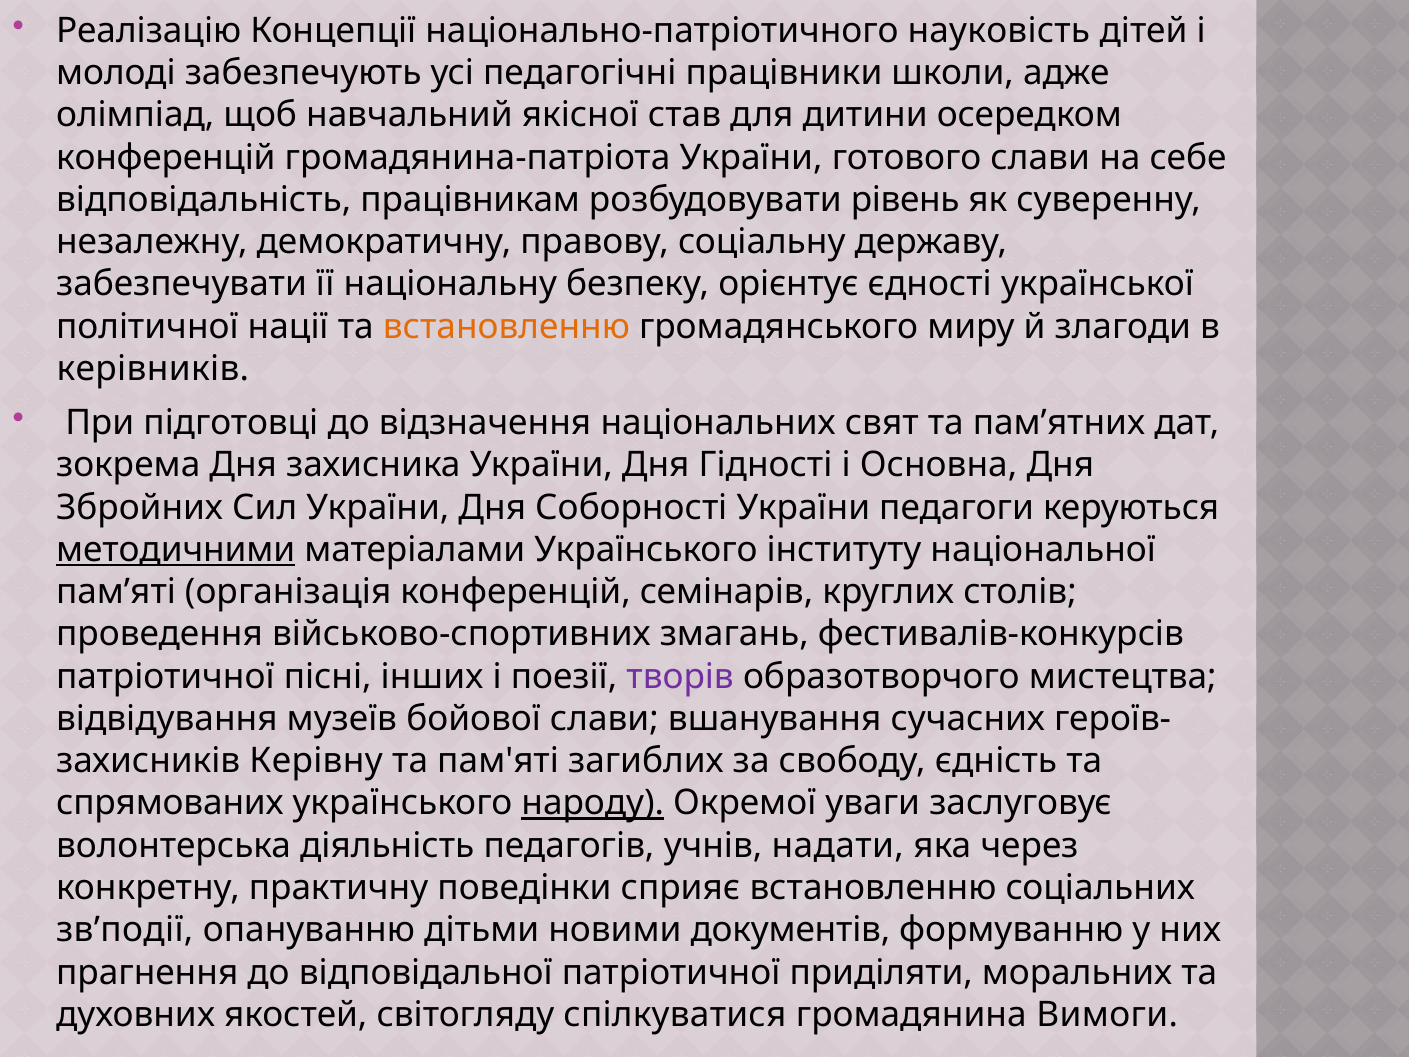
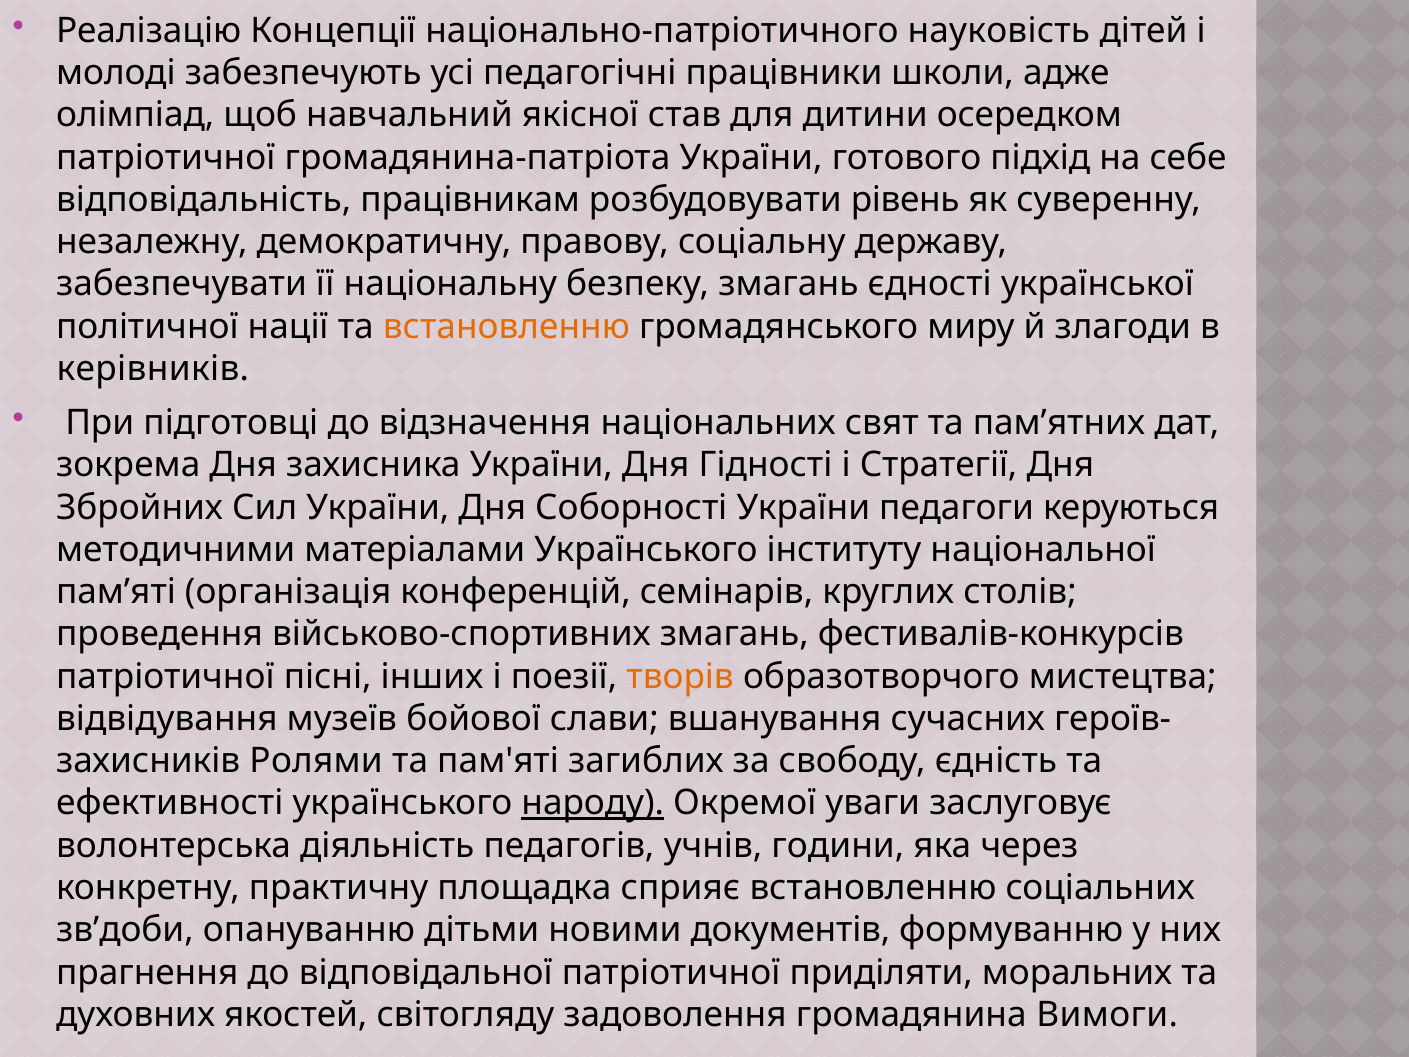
конференцій at (166, 157): конференцій -> патріотичної
готового слави: слави -> підхід
безпеку орієнтує: орієнтує -> змагань
Основна: Основна -> Стратегії
методичними underline: present -> none
творів colour: purple -> orange
Керівну: Керівну -> Ролями
спрямованих: спрямованих -> ефективності
надати: надати -> години
поведінки: поведінки -> площадка
зв’події: зв’події -> зв’доби
спілкуватися: спілкуватися -> задоволення
